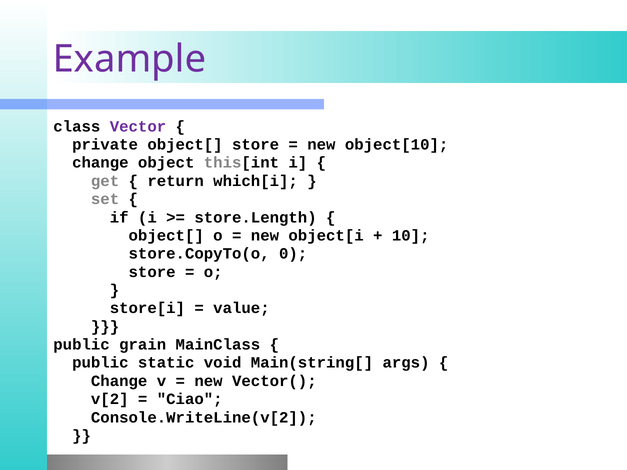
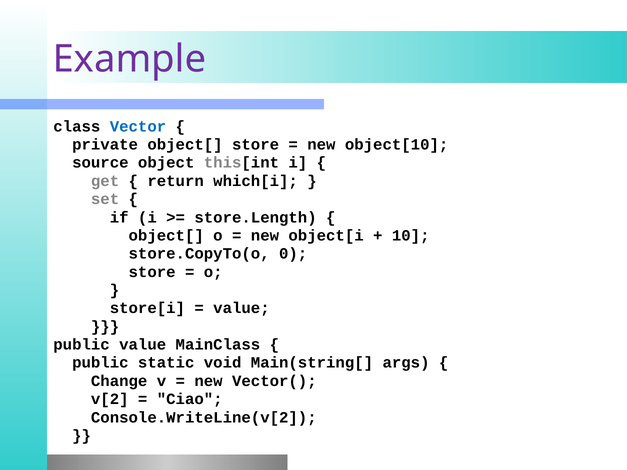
Vector colour: purple -> blue
change at (100, 163): change -> source
public grain: grain -> value
